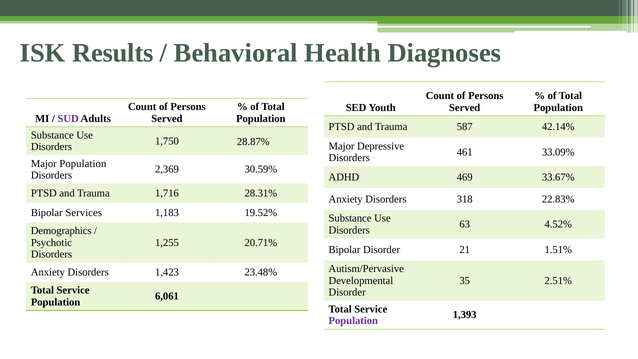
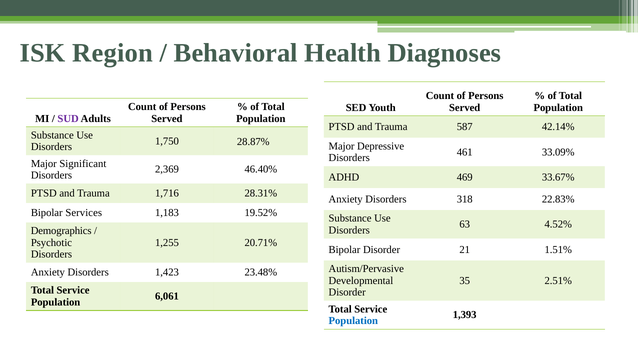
Results: Results -> Region
Major Population: Population -> Significant
30.59%: 30.59% -> 46.40%
Population at (353, 321) colour: purple -> blue
